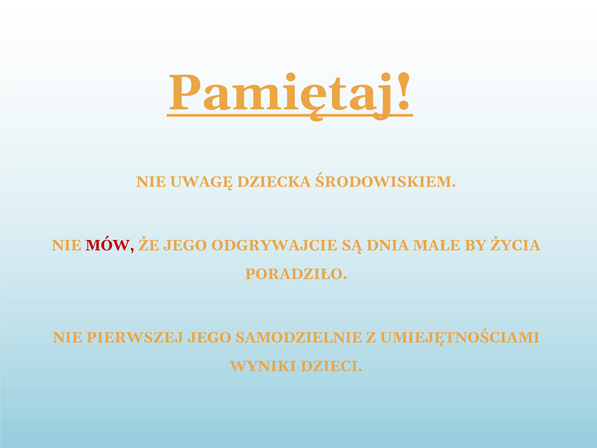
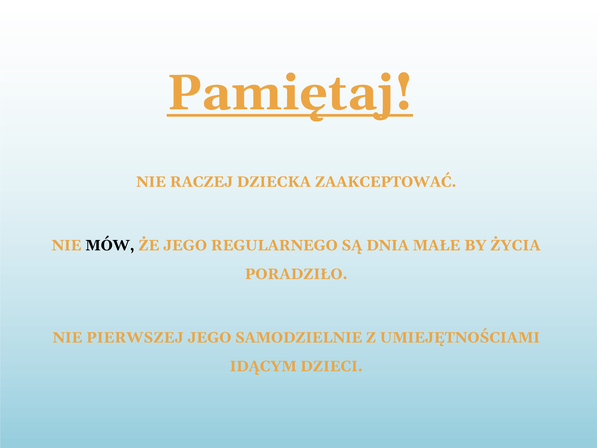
UWAGĘ: UWAGĘ -> RACZEJ
ŚRODOWISKIEM: ŚRODOWISKIEM -> ZAAKCEPTOWAĆ
MÓW colour: red -> black
ODGRYWAJCIE: ODGRYWAJCIE -> REGULARNEGO
WYNIKI: WYNIKI -> IDĄCYM
